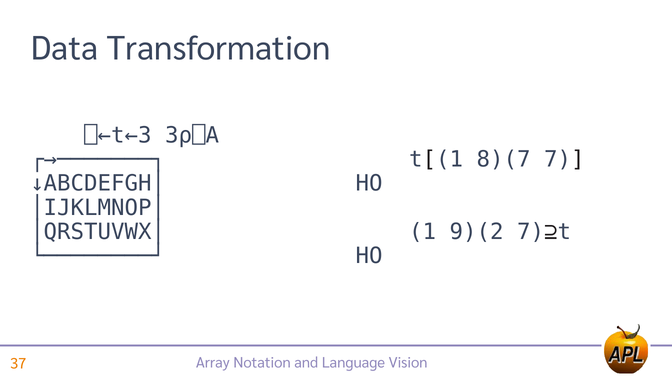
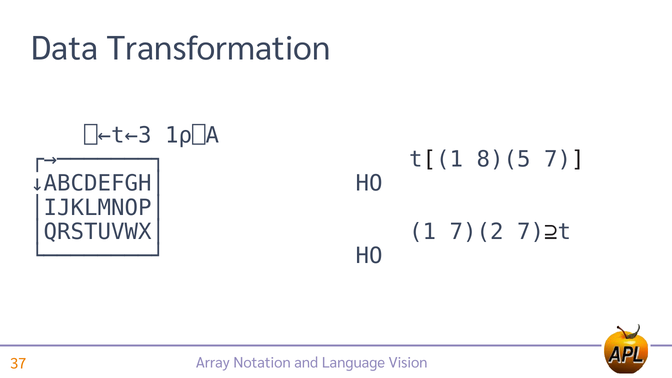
3⍴⎕A: 3⍴⎕A -> 1⍴⎕A
8)(7: 8)(7 -> 8)(5
9)(2: 9)(2 -> 7)(2
